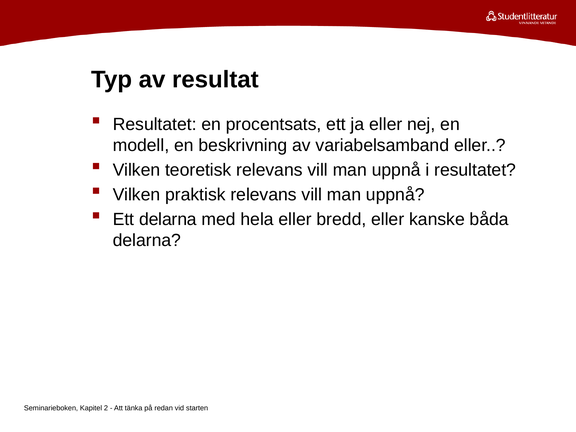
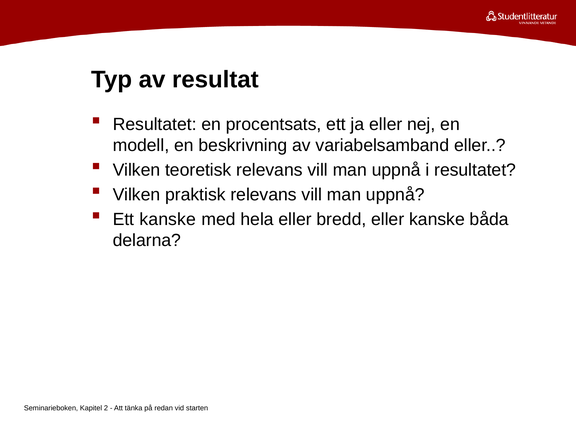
Ett delarna: delarna -> kanske
